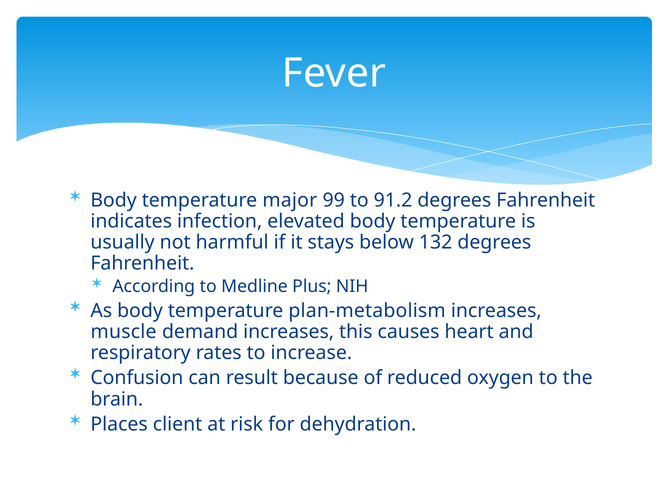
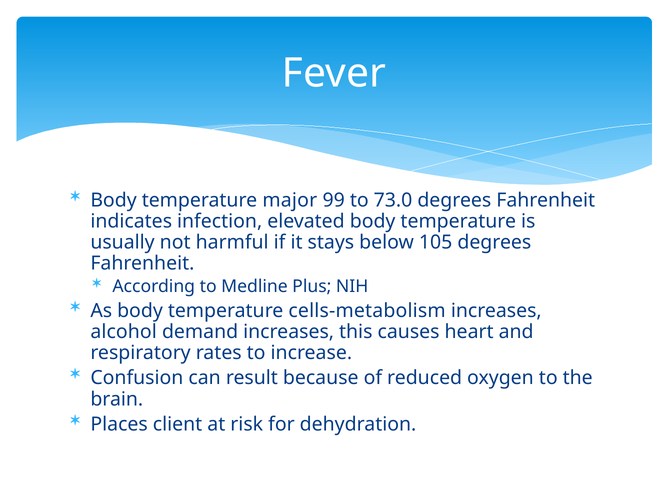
91.2: 91.2 -> 73.0
132: 132 -> 105
plan-metabolism: plan-metabolism -> cells-metabolism
muscle: muscle -> alcohol
